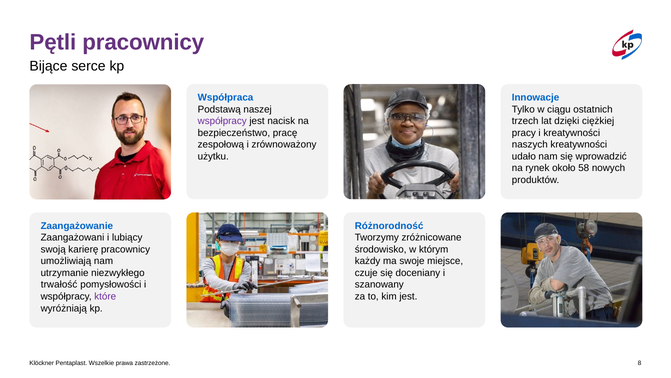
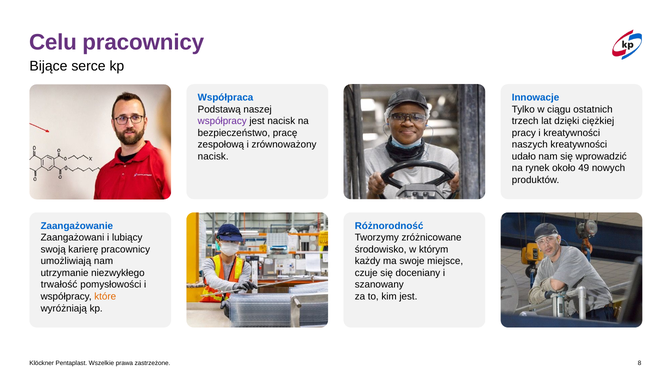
Pętli: Pętli -> Celu
użytku at (213, 156): użytku -> nacisk
58: 58 -> 49
które colour: purple -> orange
